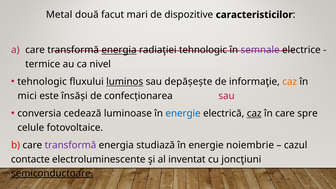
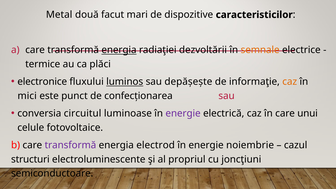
radiaţiei tehnologic: tehnologic -> dezvoltării
semnale colour: purple -> orange
nivel: nivel -> plăci
tehnologic at (42, 82): tehnologic -> electronice
însăși: însăși -> punct
cedează: cedează -> circuitul
energie at (183, 113) colour: blue -> purple
caz at (254, 113) underline: present -> none
spre: spre -> unui
studiază: studiază -> electrod
contacte: contacte -> structuri
inventat: inventat -> propriul
semiconductoare underline: present -> none
